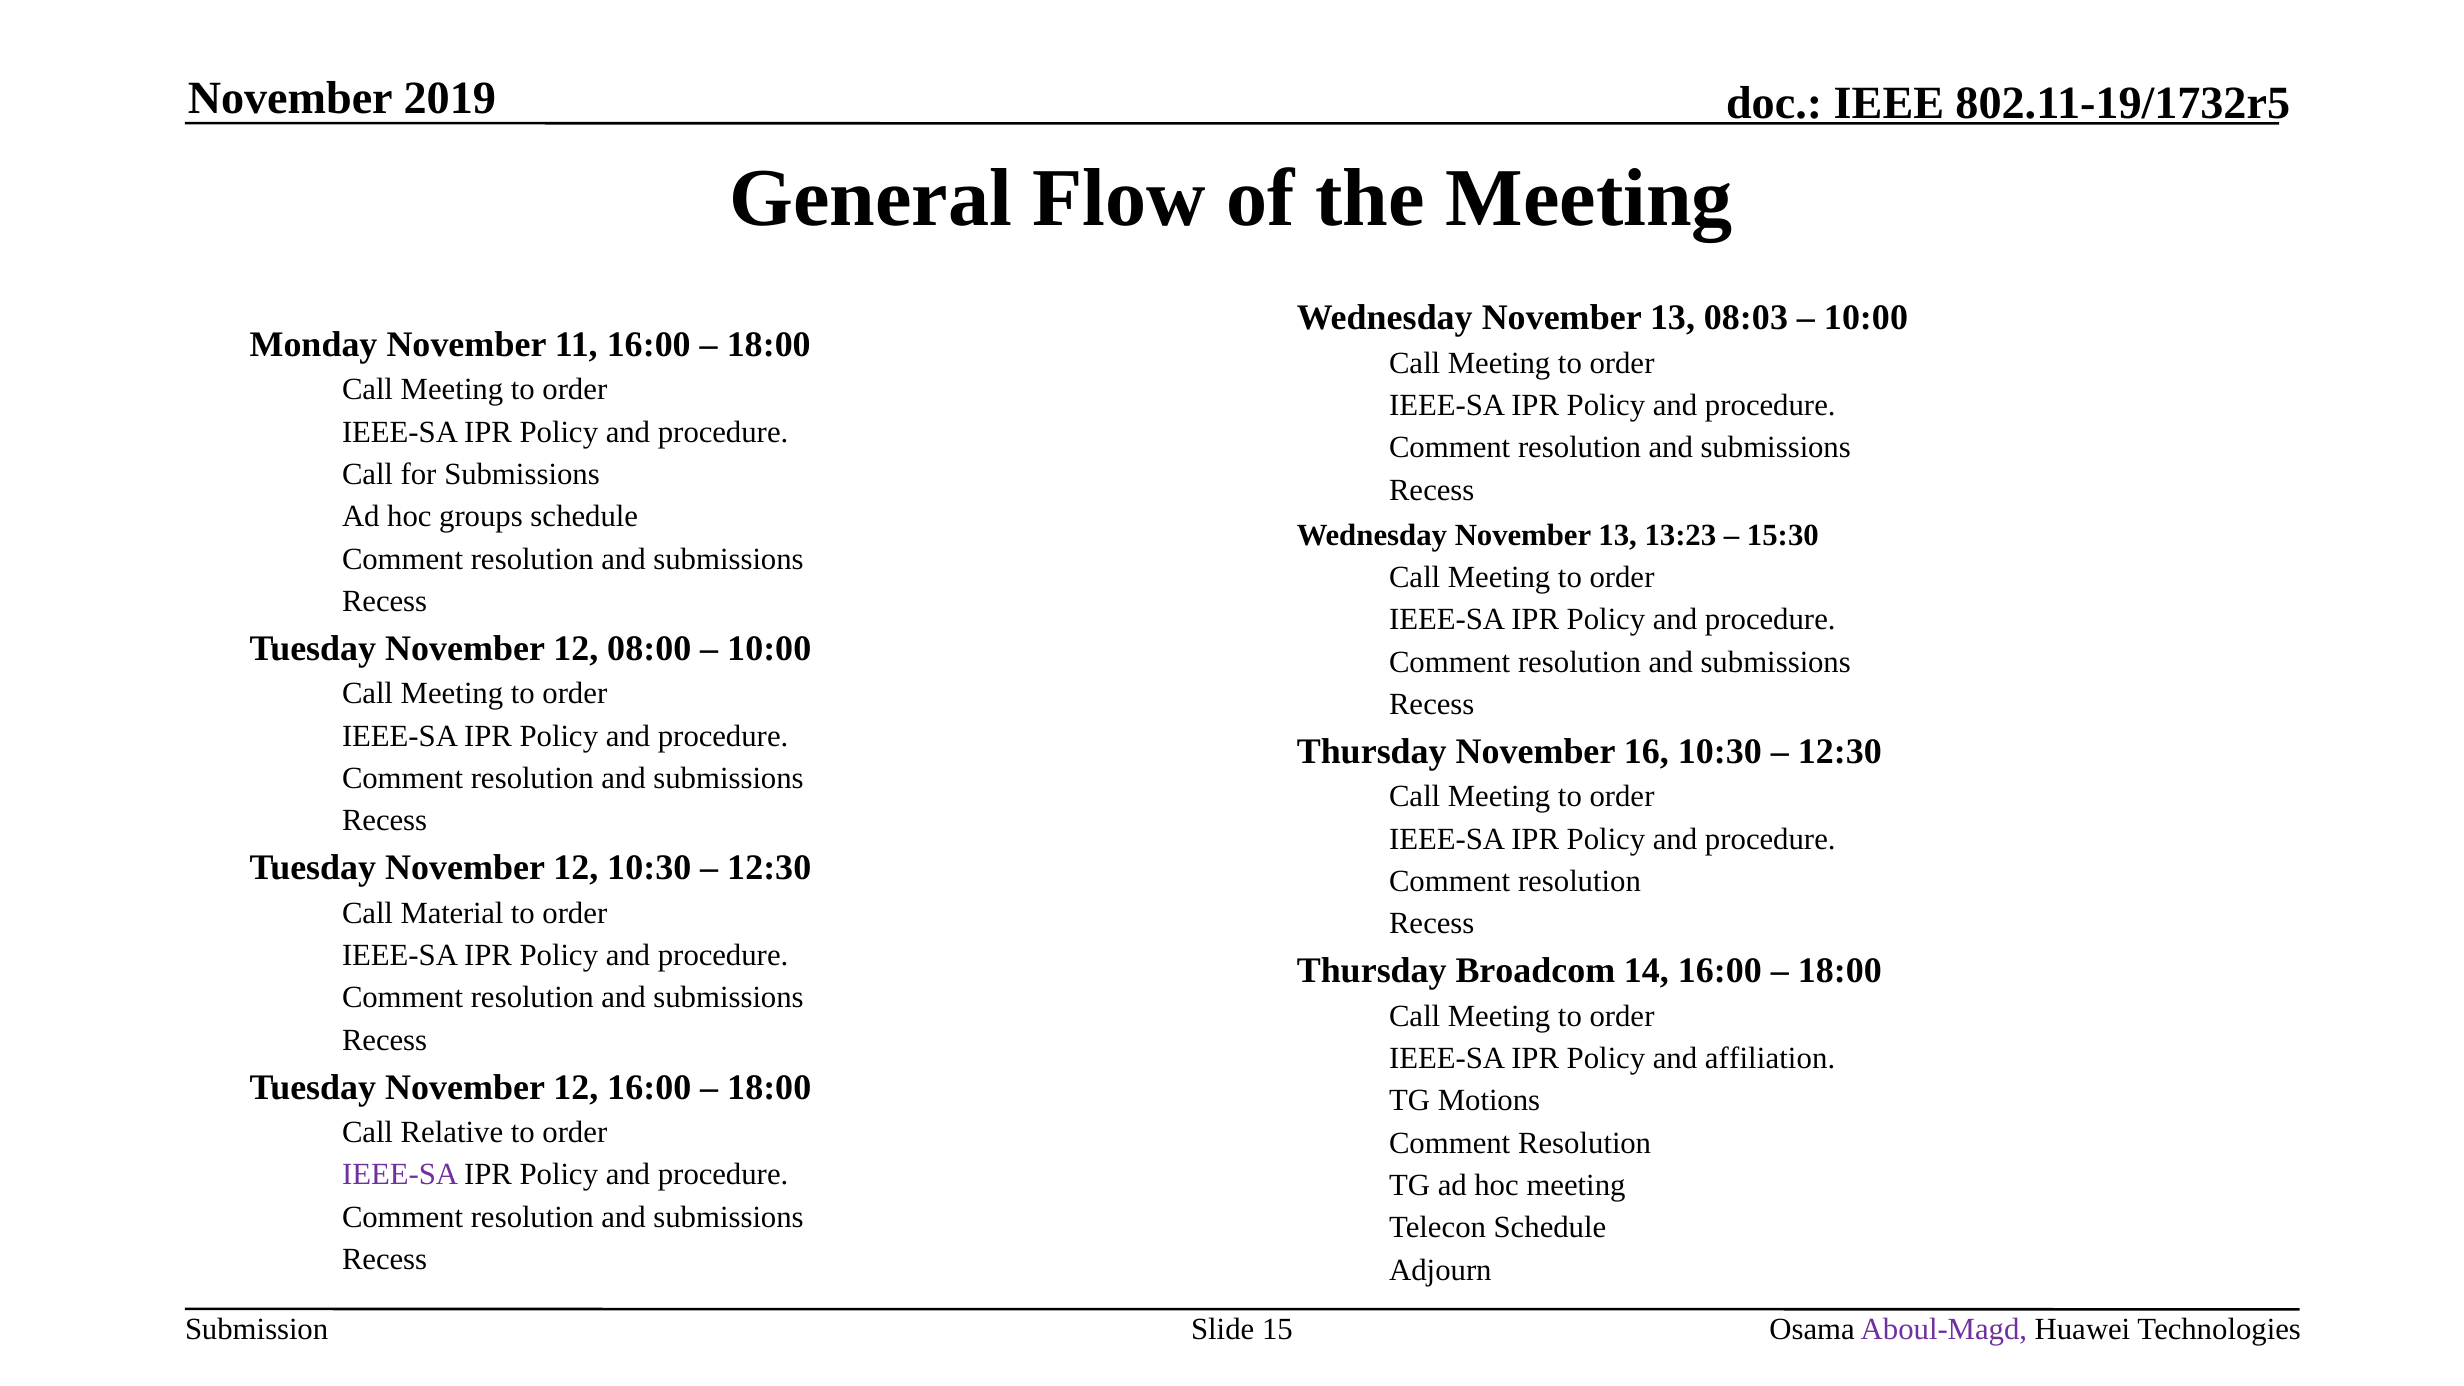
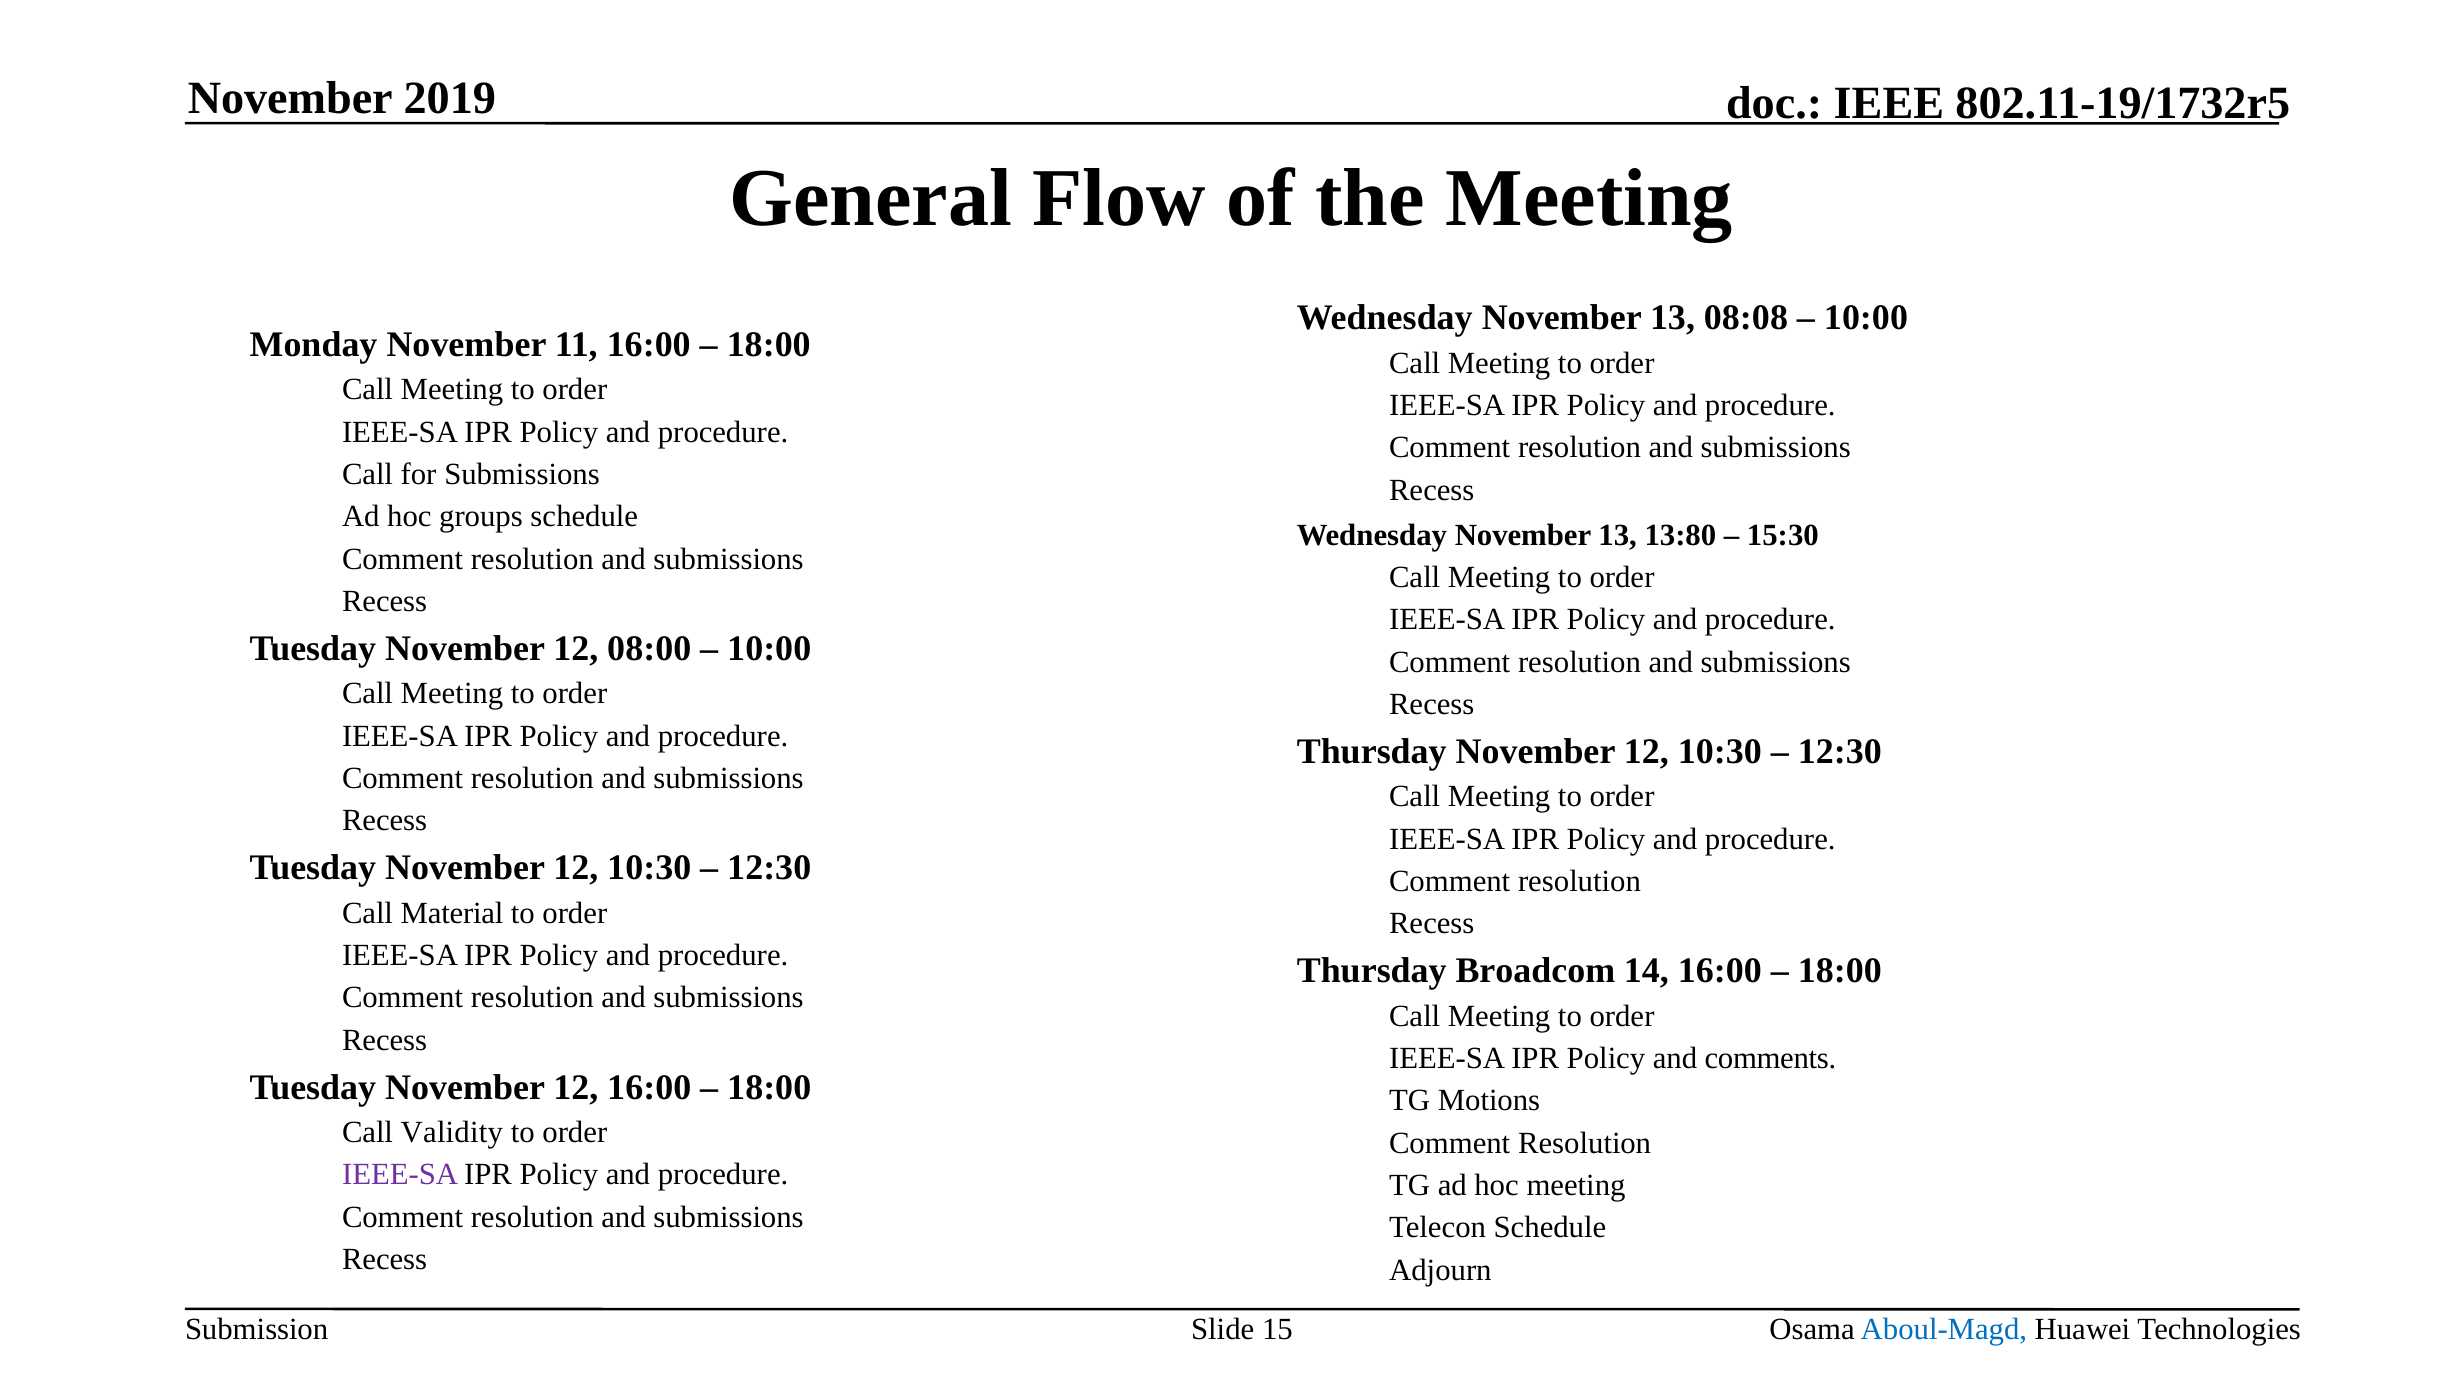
08:03: 08:03 -> 08:08
13:23: 13:23 -> 13:80
Thursday November 16: 16 -> 12
affiliation: affiliation -> comments
Relative: Relative -> Validity
Aboul-Magd colour: purple -> blue
